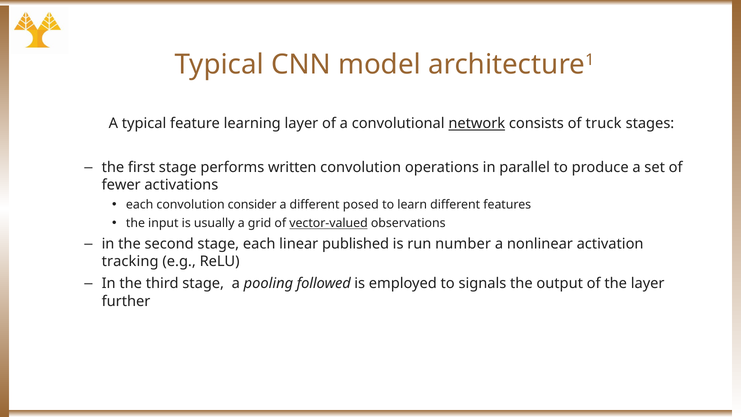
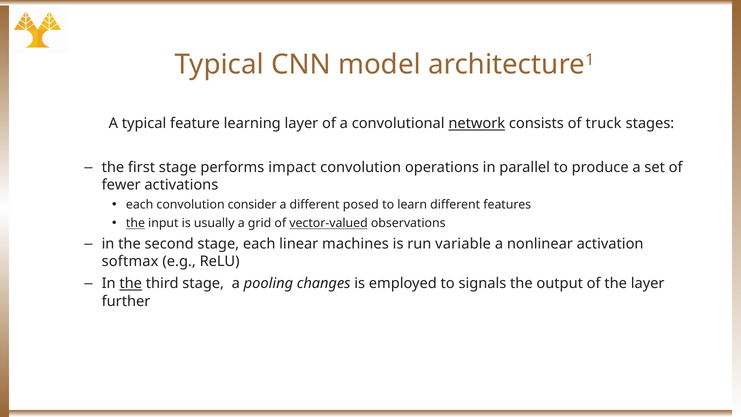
written: written -> impact
the at (135, 223) underline: none -> present
published: published -> machines
number: number -> variable
tracking: tracking -> softmax
the at (131, 283) underline: none -> present
followed: followed -> changes
